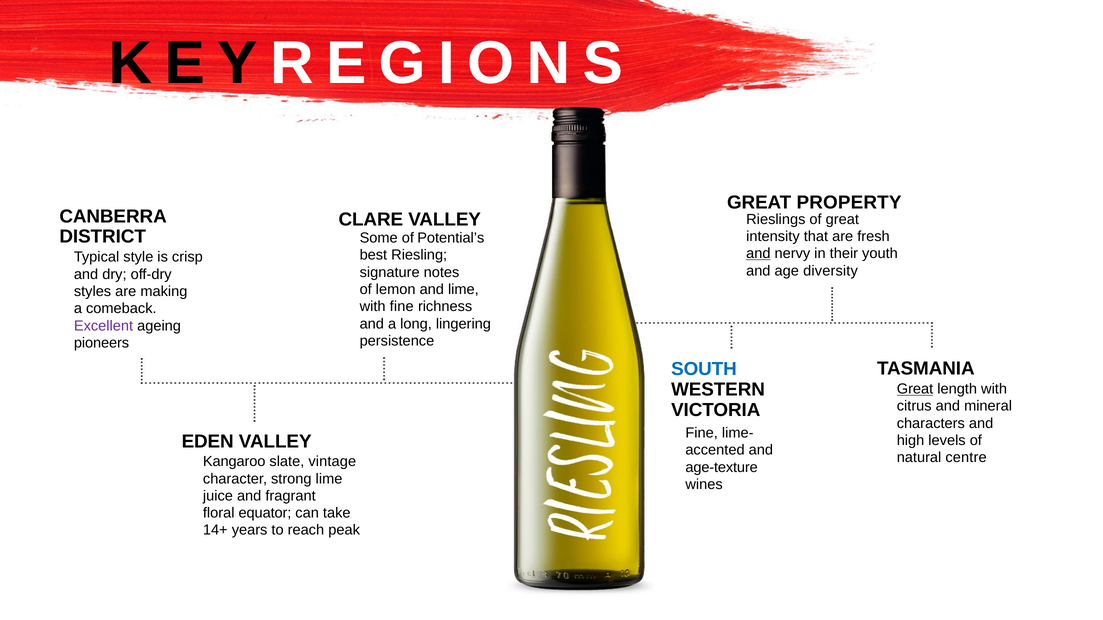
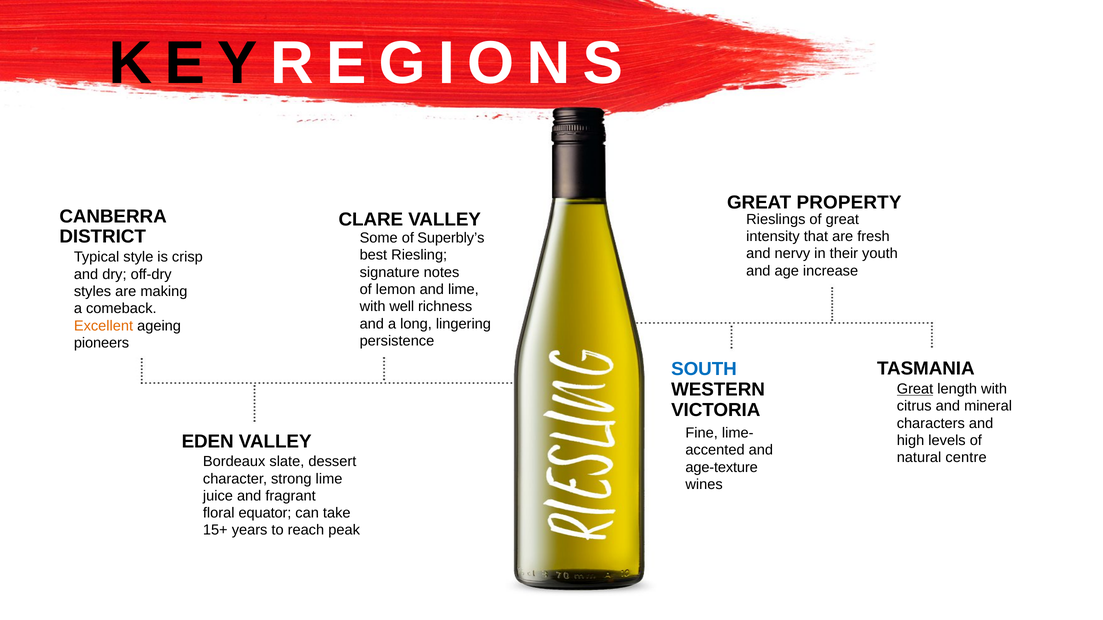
Potential’s: Potential’s -> Superbly’s
and at (758, 254) underline: present -> none
diversity: diversity -> increase
with fine: fine -> well
Excellent colour: purple -> orange
Kangaroo: Kangaroo -> Bordeaux
vintage: vintage -> dessert
14+: 14+ -> 15+
